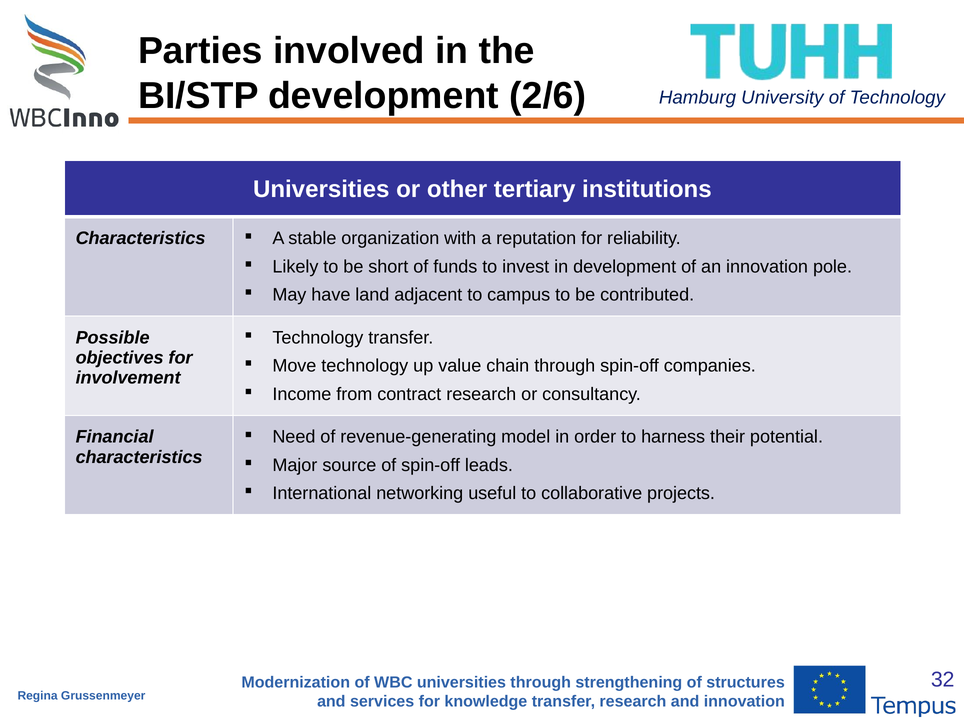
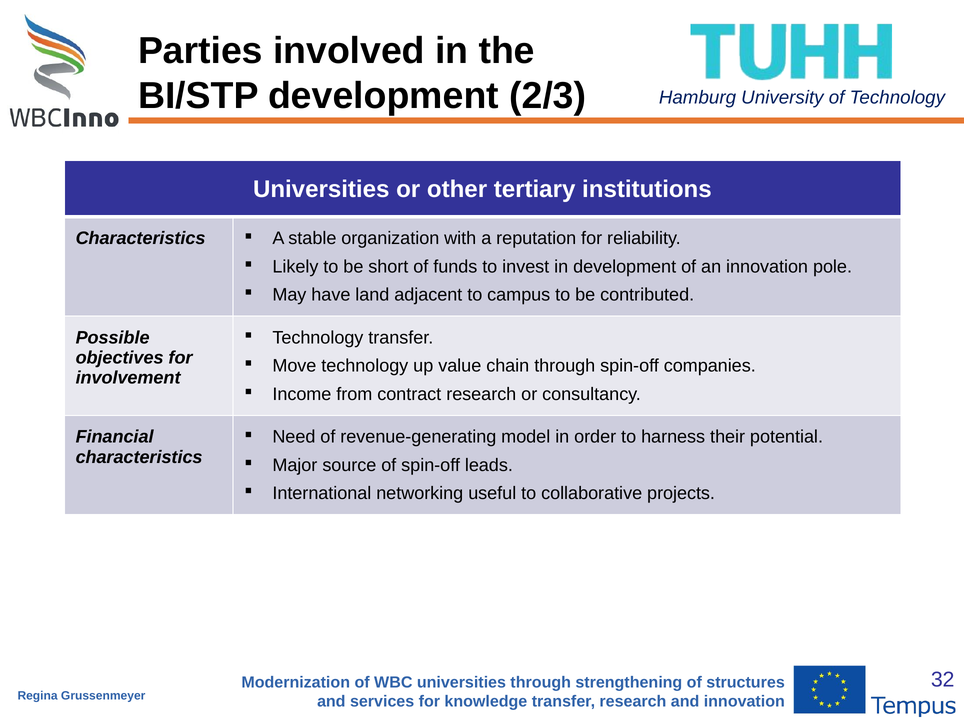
2/6: 2/6 -> 2/3
